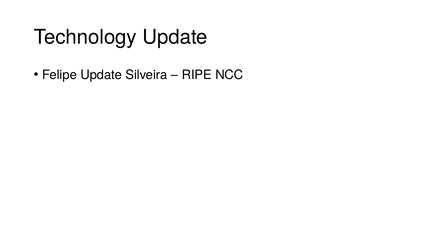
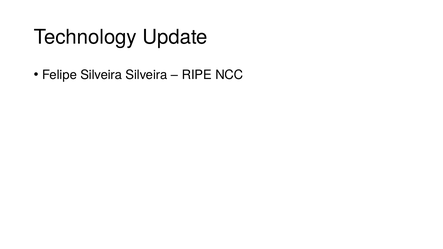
Felipe Update: Update -> Silveira
